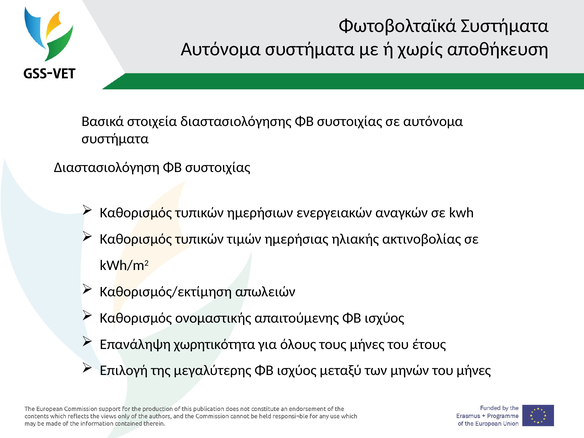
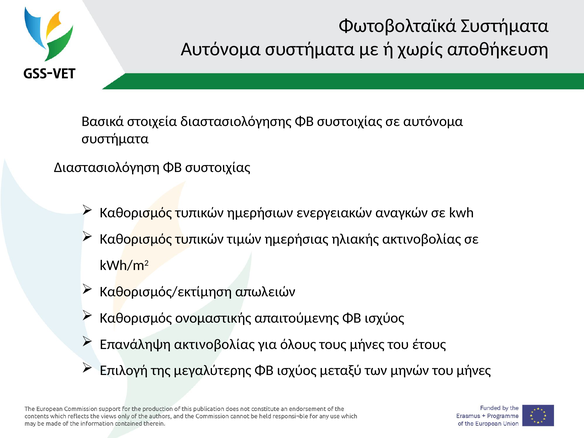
Επανάληψη χωρητικότητα: χωρητικότητα -> ακτινοβολίας
